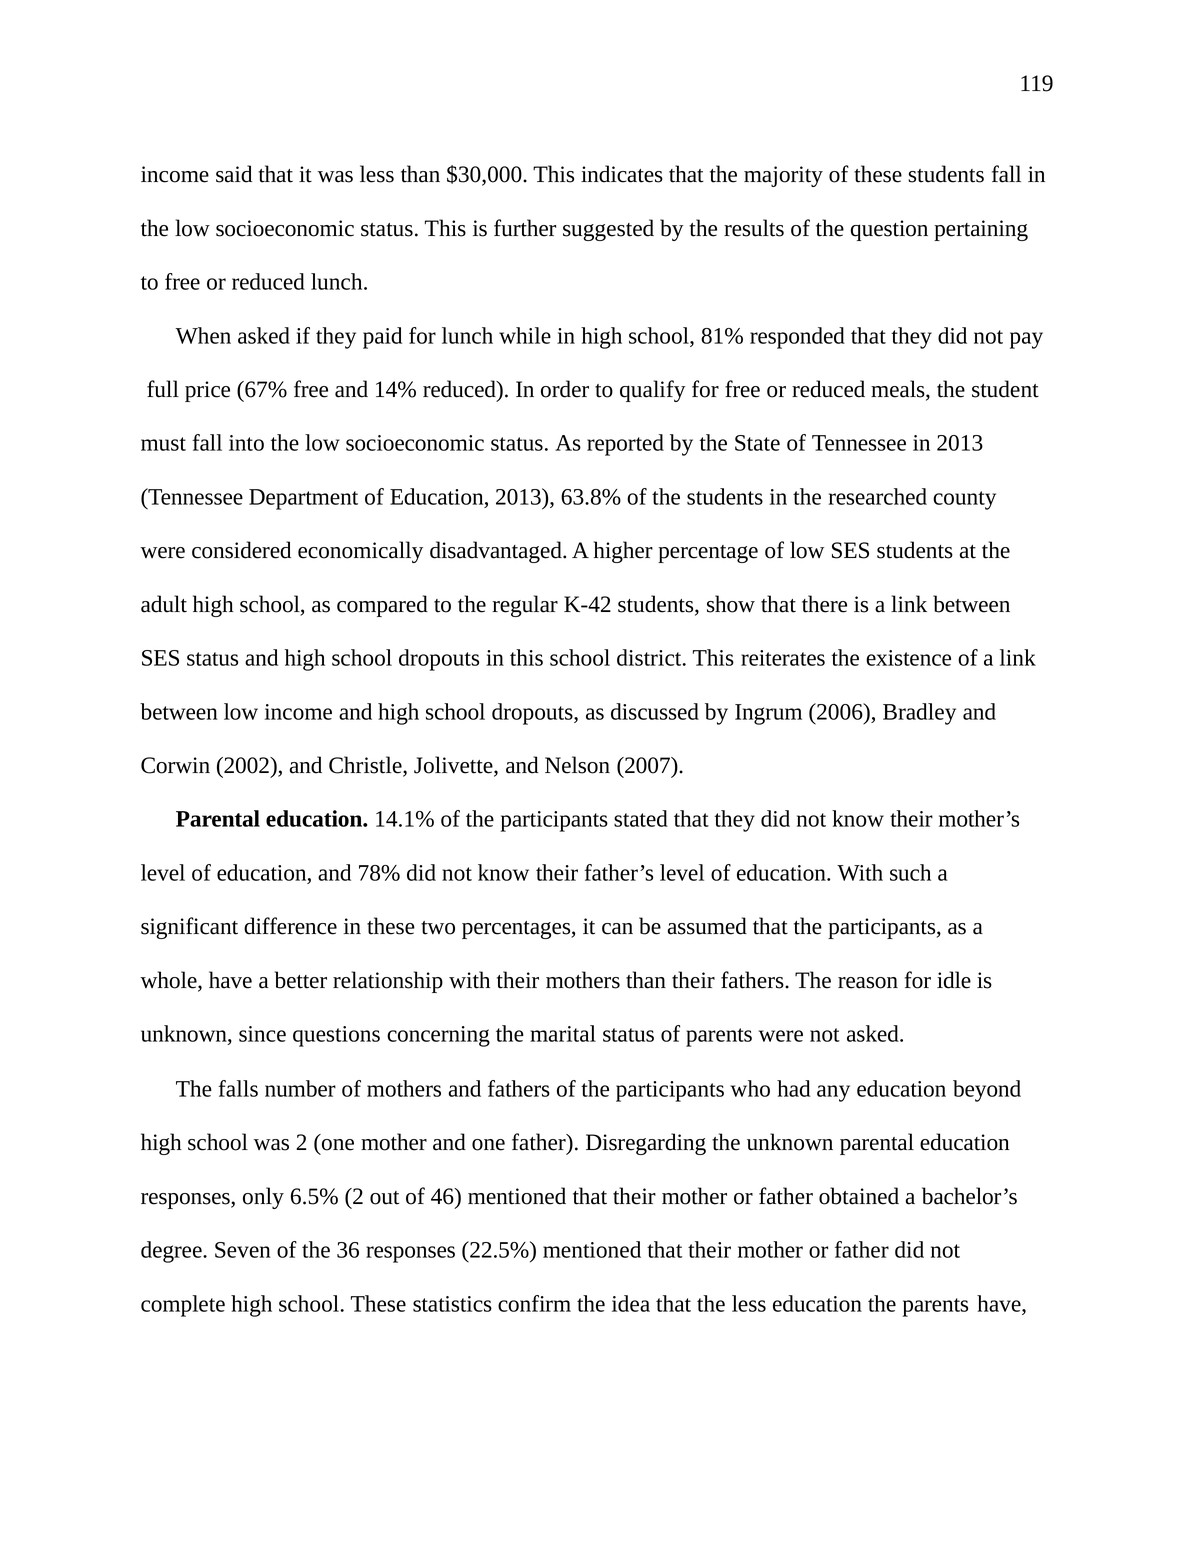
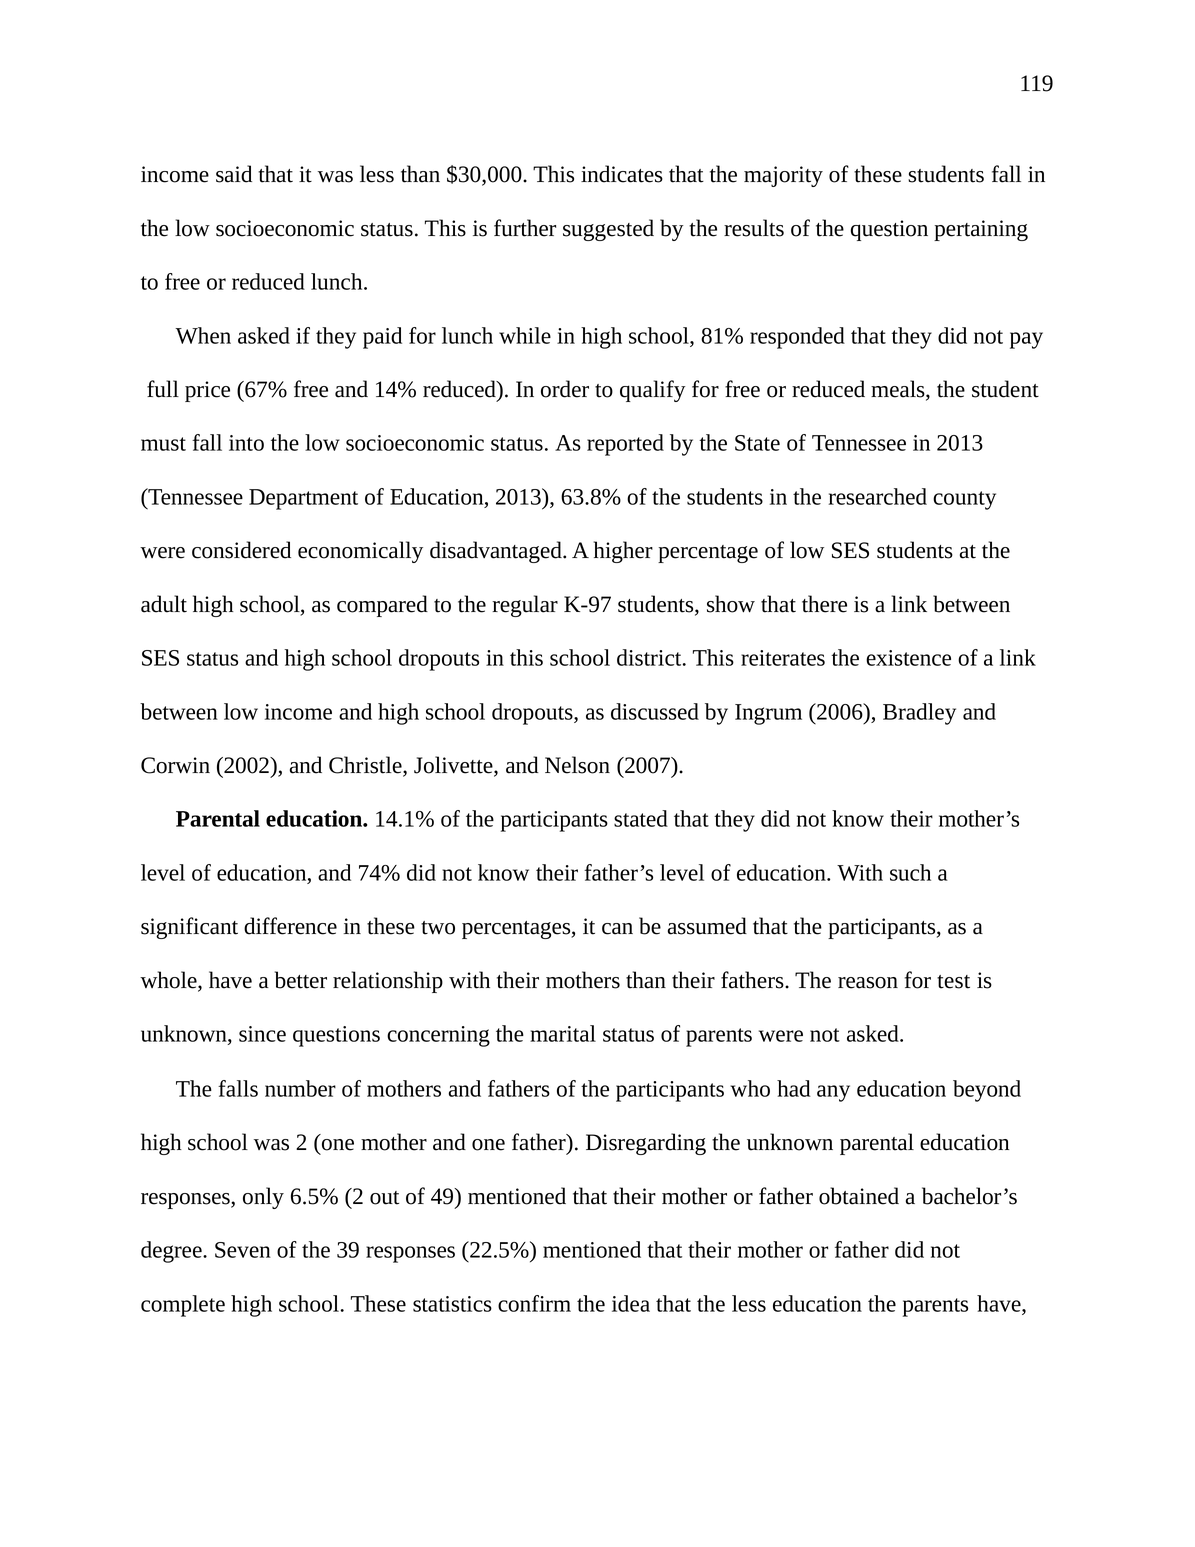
K-42: K-42 -> K-97
78%: 78% -> 74%
idle: idle -> test
46: 46 -> 49
36: 36 -> 39
